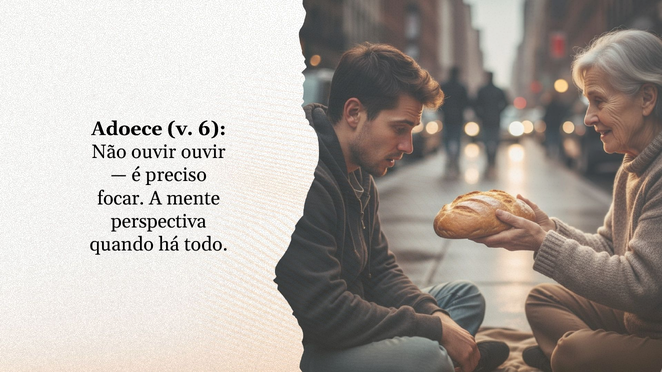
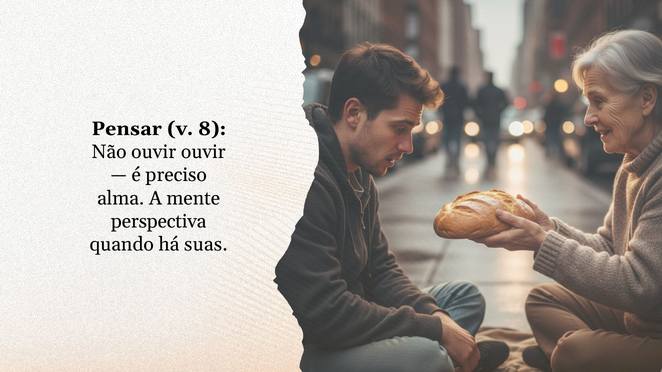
Adoece: Adoece -> Pensar
6: 6 -> 8
focar: focar -> alma
todo: todo -> suas
